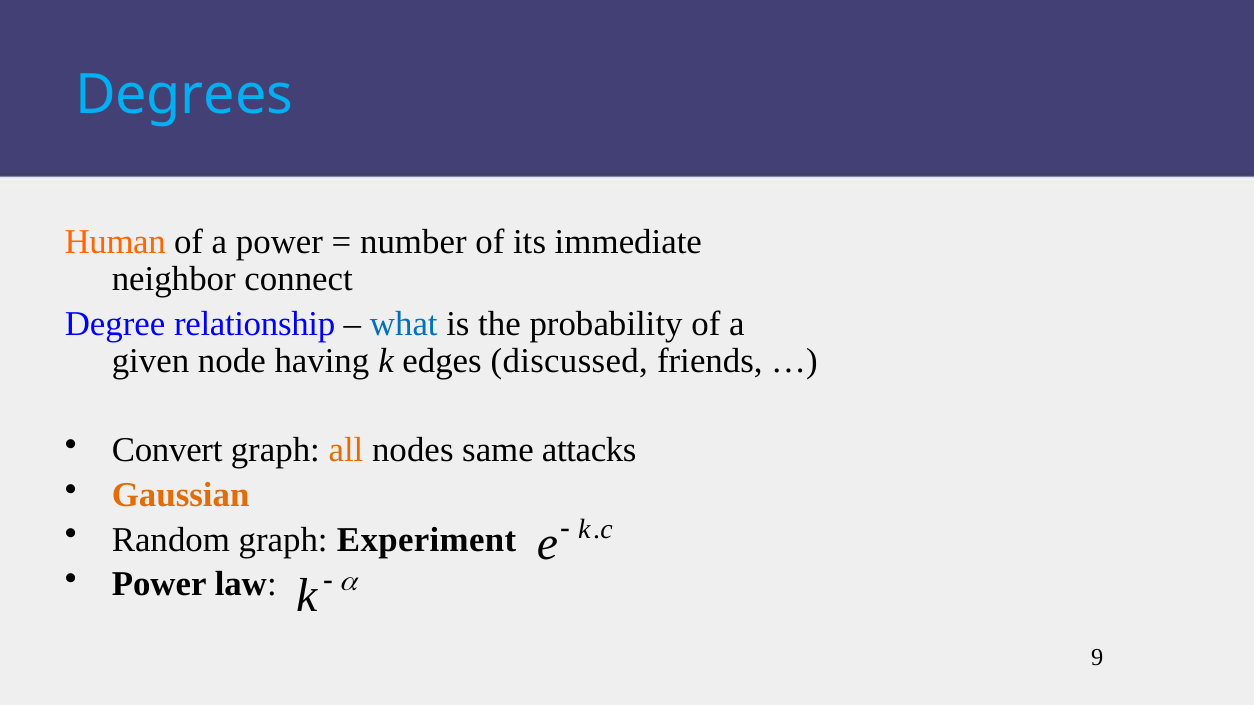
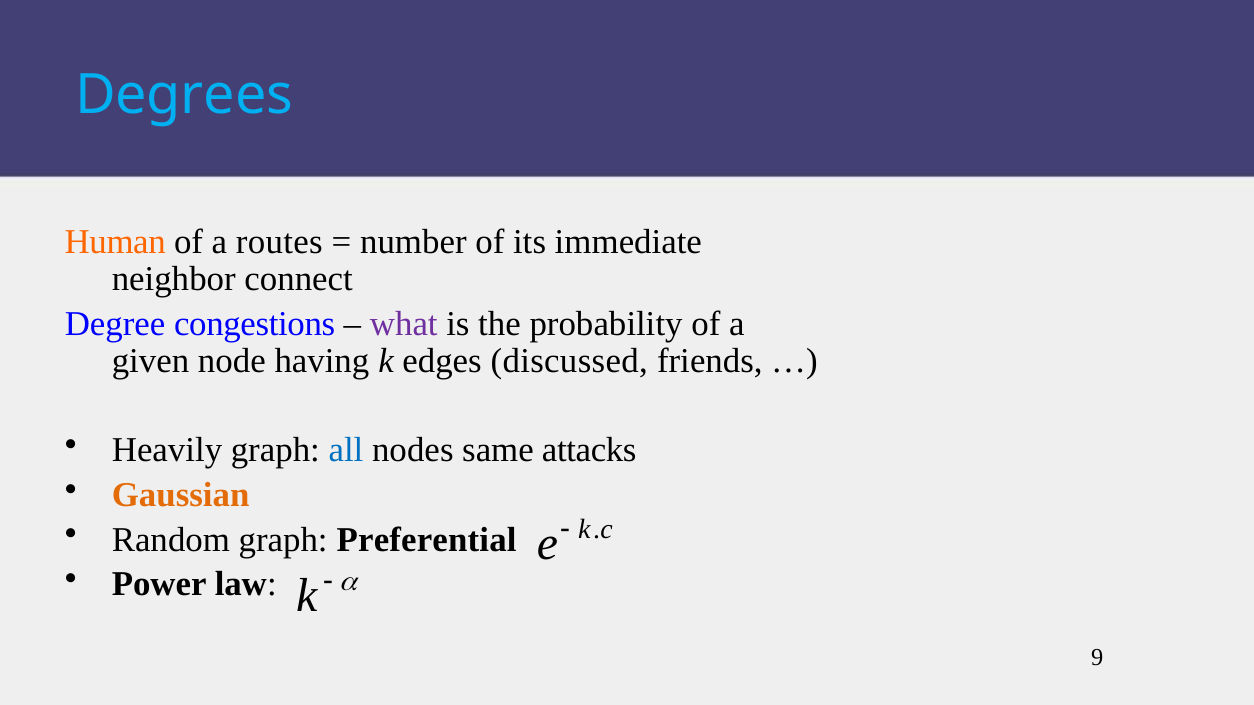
a power: power -> routes
relationship: relationship -> congestions
what colour: blue -> purple
Convert: Convert -> Heavily
all colour: orange -> blue
Experiment: Experiment -> Preferential
